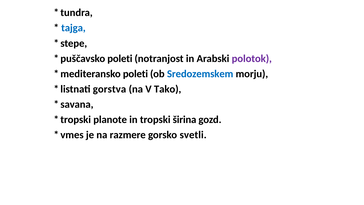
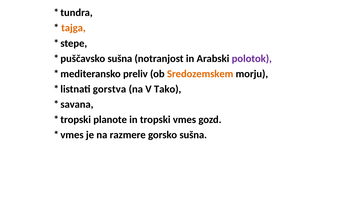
tajga colour: blue -> orange
poleti at (120, 58): poleti -> sušna
poleti at (135, 74): poleti -> preliv
Sredozemskem colour: blue -> orange
širina: širina -> vmes
gorsko svetli: svetli -> sušna
